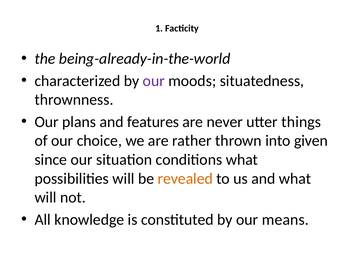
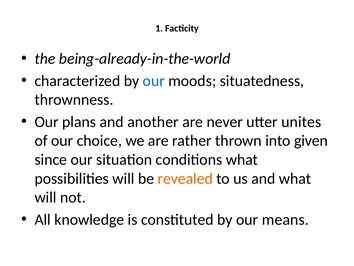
our at (154, 81) colour: purple -> blue
features: features -> another
things: things -> unites
